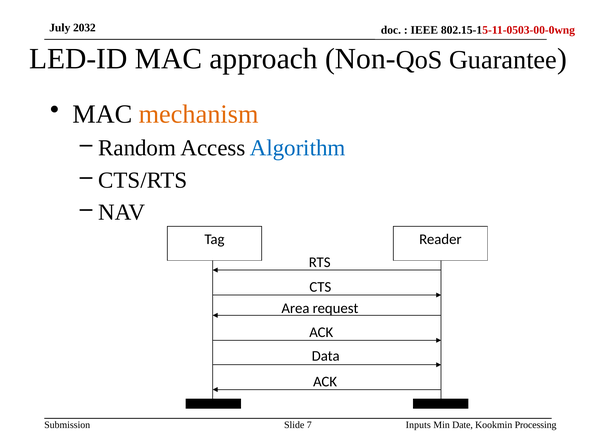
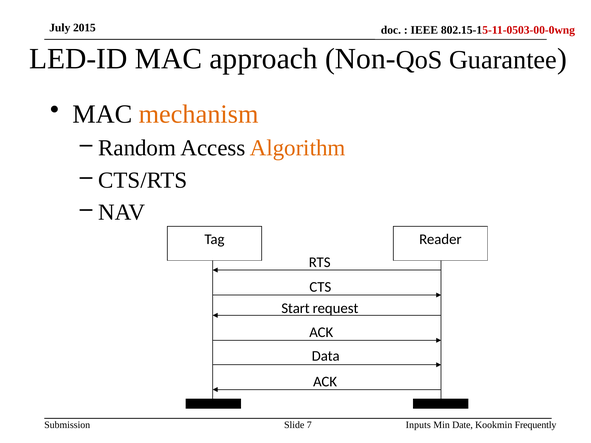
2032: 2032 -> 2015
Algorithm colour: blue -> orange
Area: Area -> Start
Processing: Processing -> Frequently
